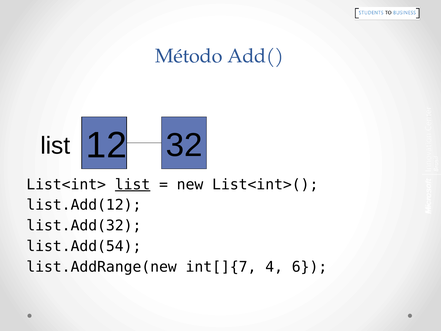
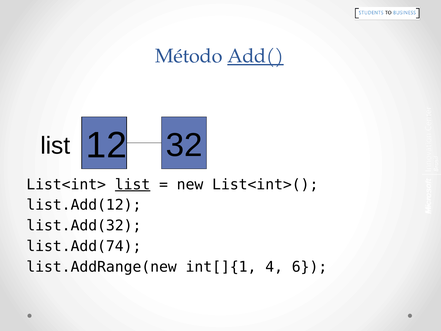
Add( underline: none -> present
list.Add(54: list.Add(54 -> list.Add(74
int[]{7: int[]{7 -> int[]{1
